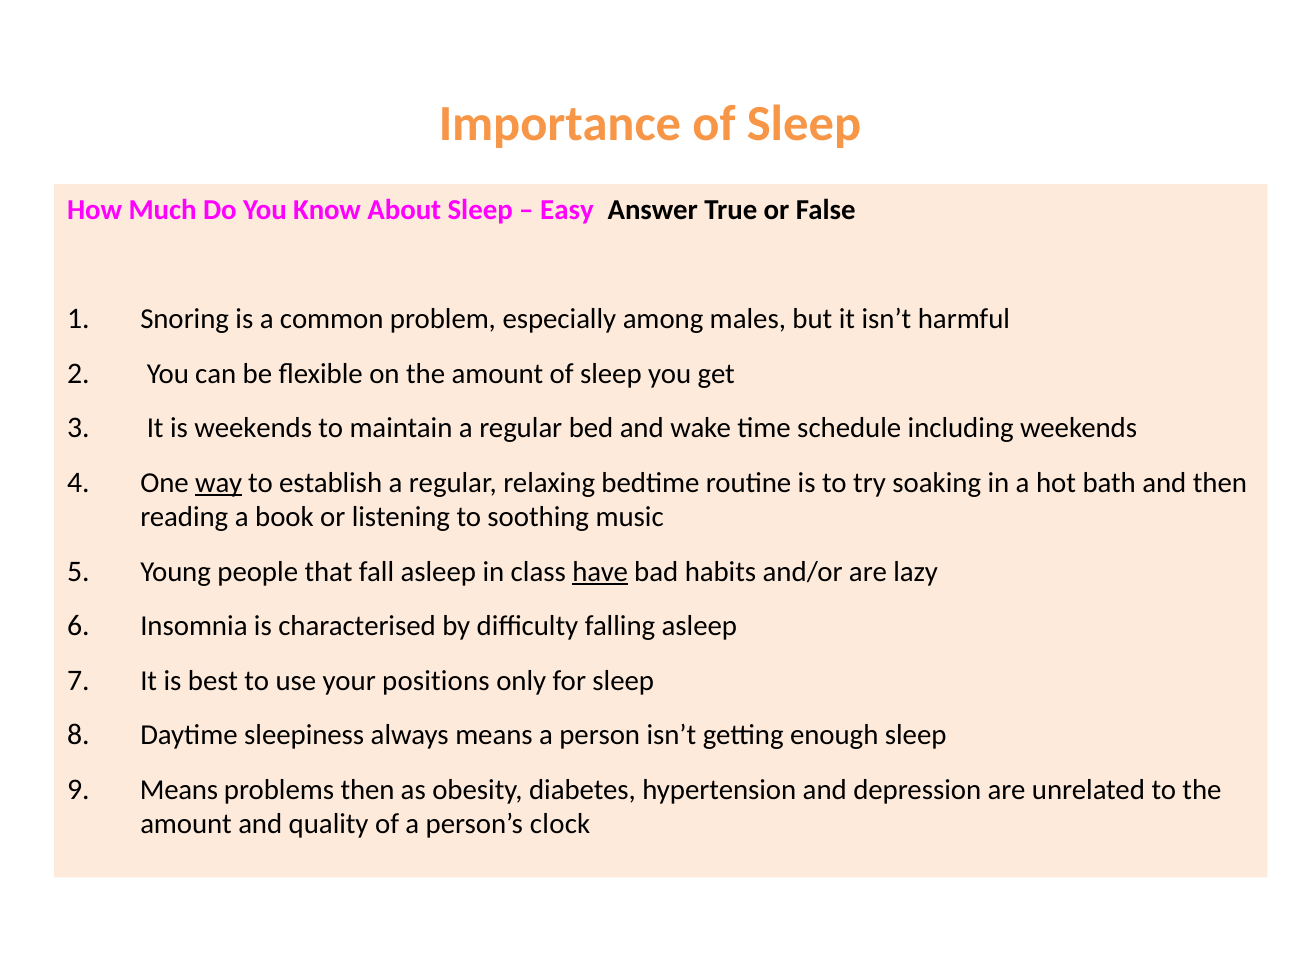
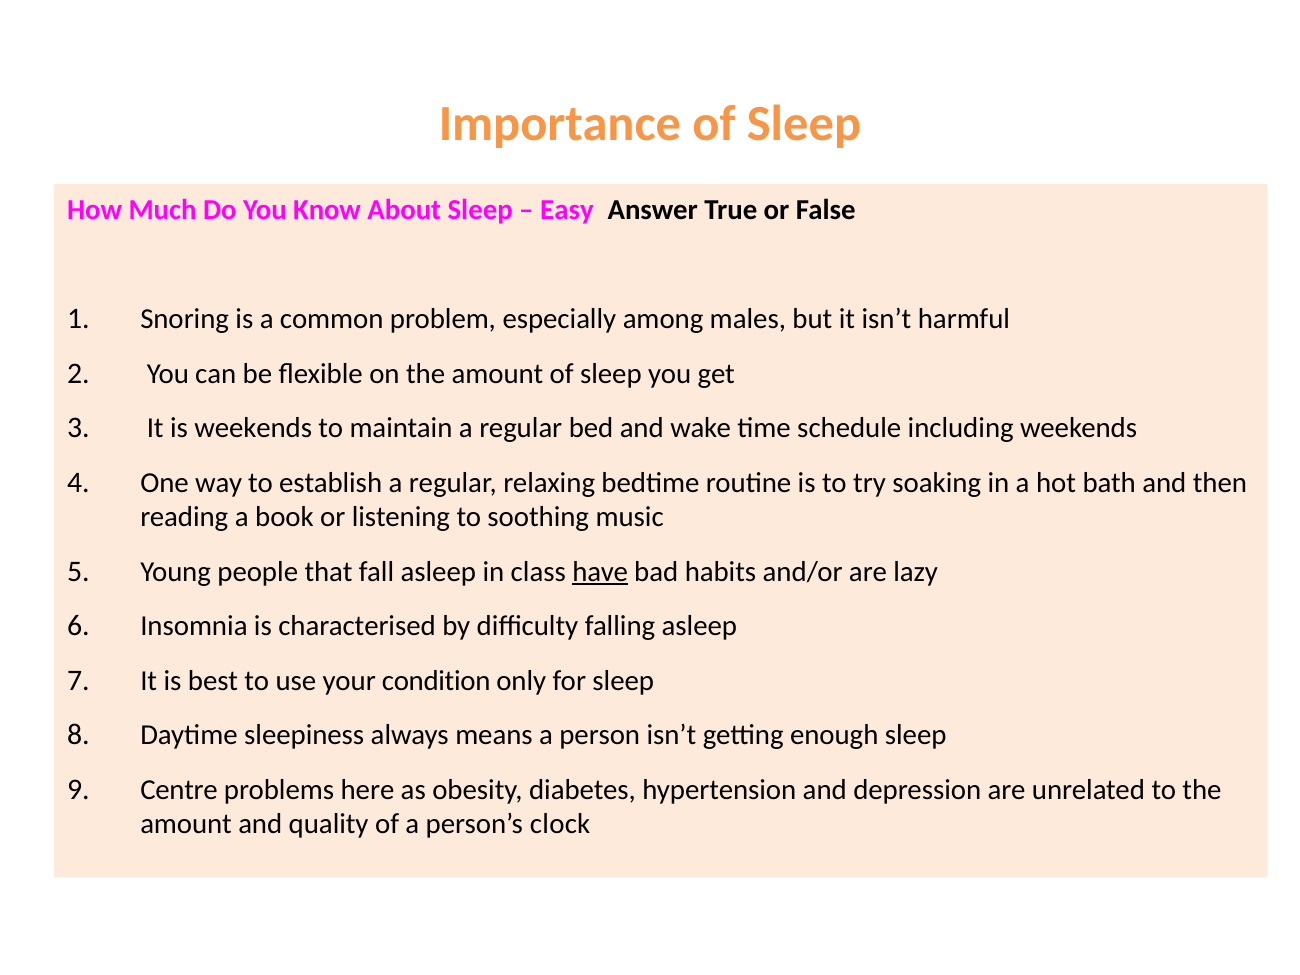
way underline: present -> none
positions: positions -> condition
Means at (179, 790): Means -> Centre
problems then: then -> here
